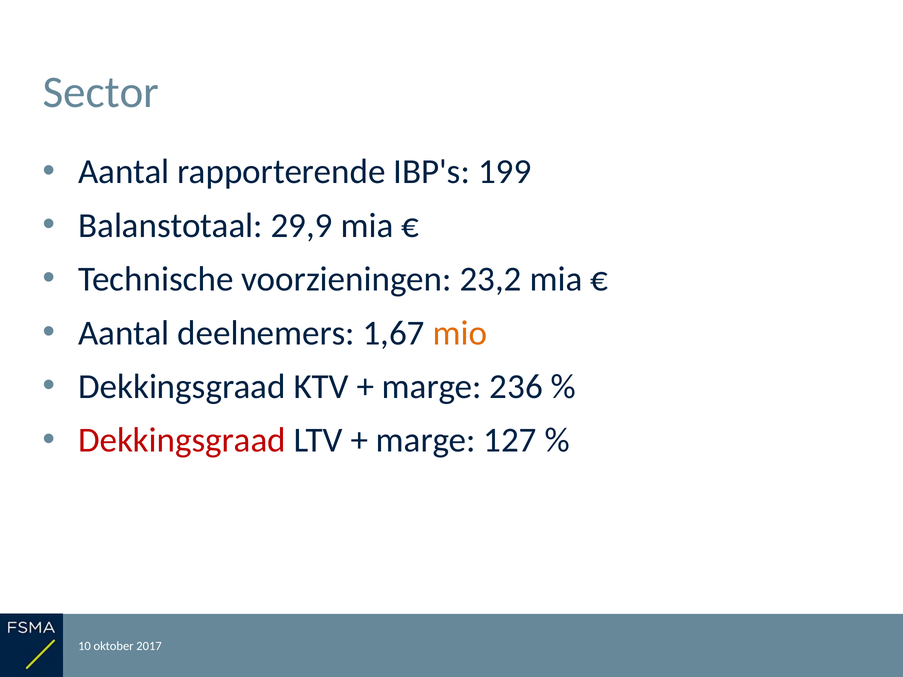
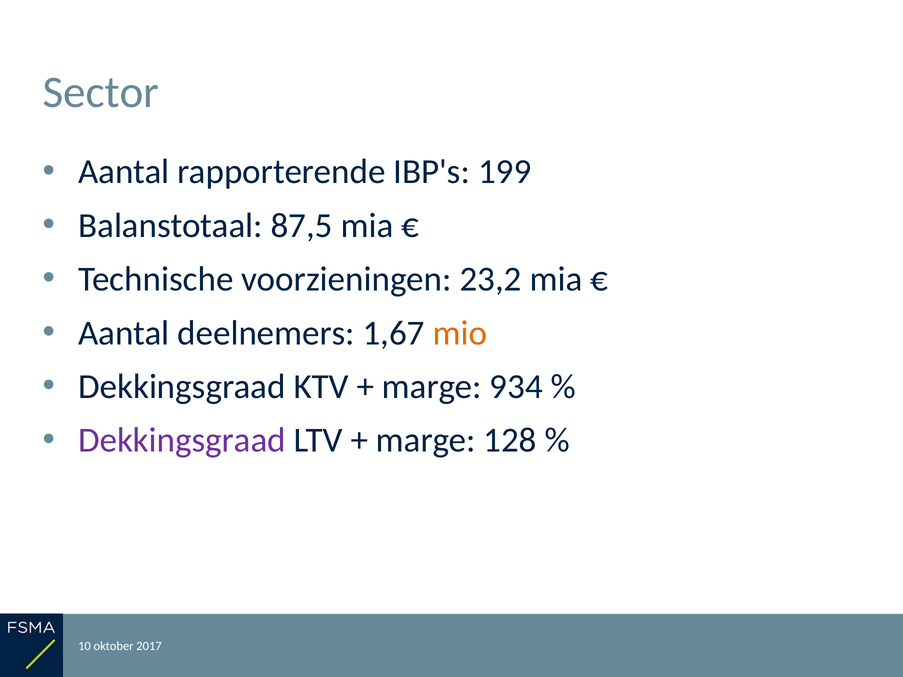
29,9: 29,9 -> 87,5
236: 236 -> 934
Dekkingsgraad at (182, 441) colour: red -> purple
127: 127 -> 128
